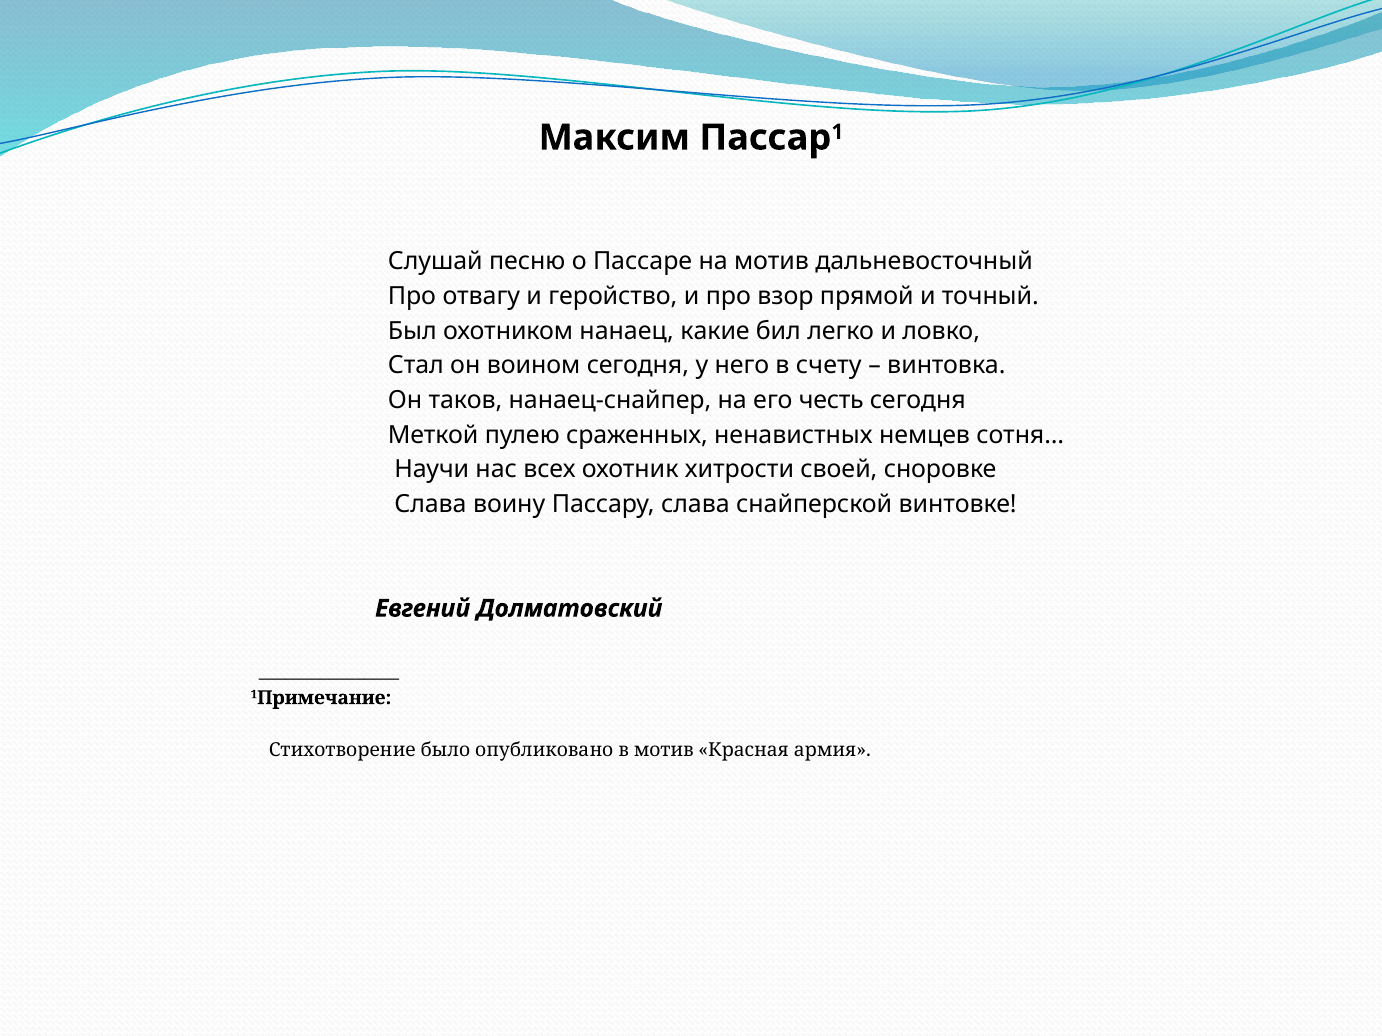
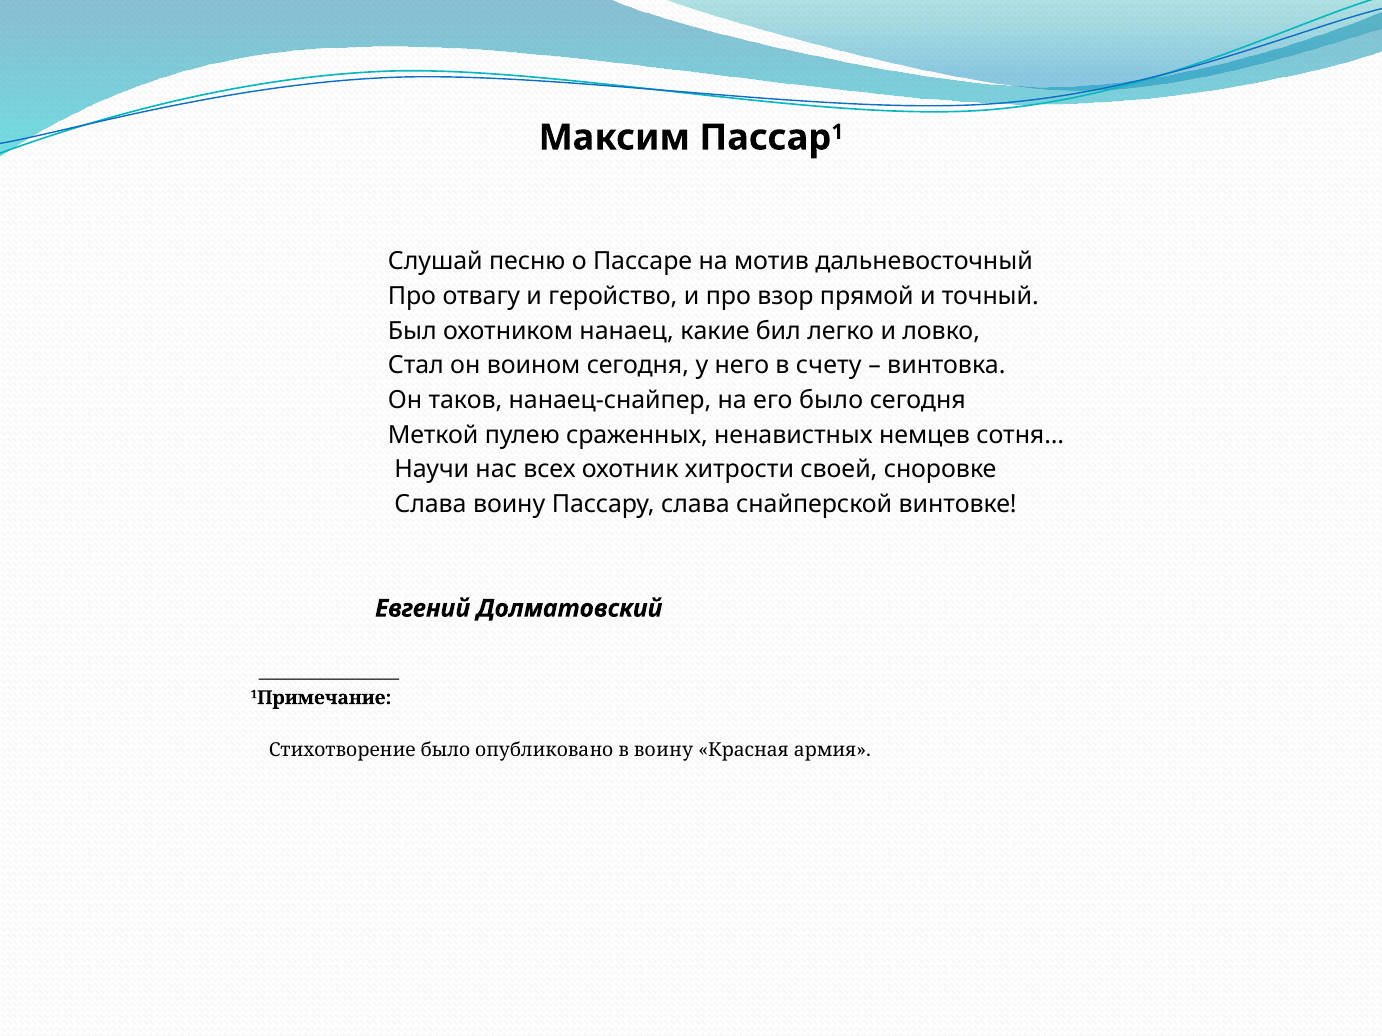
его честь: честь -> было
в мотив: мотив -> воину
